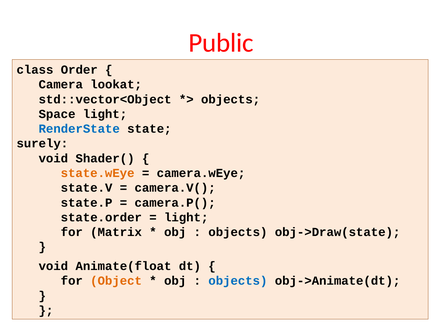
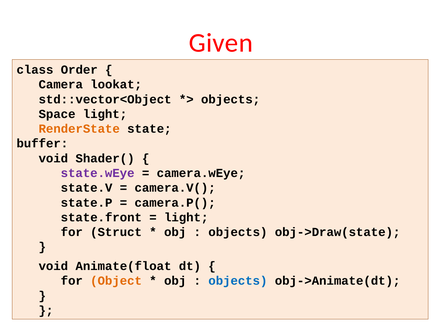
Public: Public -> Given
RenderState colour: blue -> orange
surely: surely -> buffer
state.wEye colour: orange -> purple
state.order: state.order -> state.front
Matrix: Matrix -> Struct
